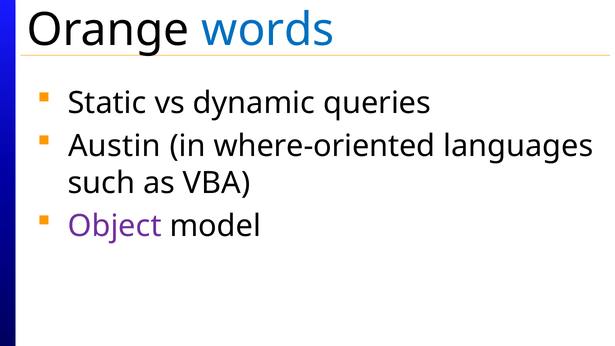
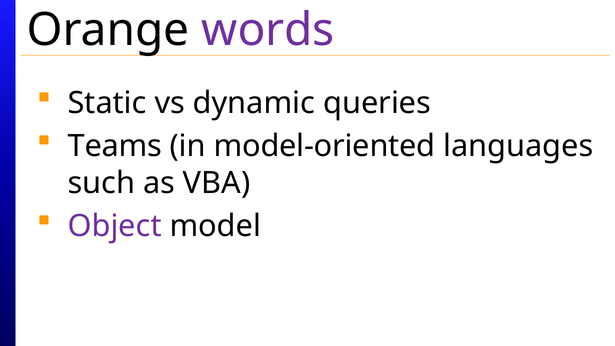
words colour: blue -> purple
Austin: Austin -> Teams
where-oriented: where-oriented -> model-oriented
